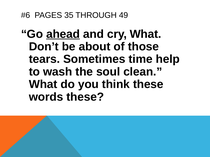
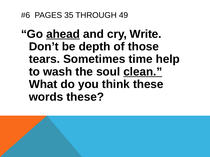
cry What: What -> Write
about: about -> depth
clean underline: none -> present
